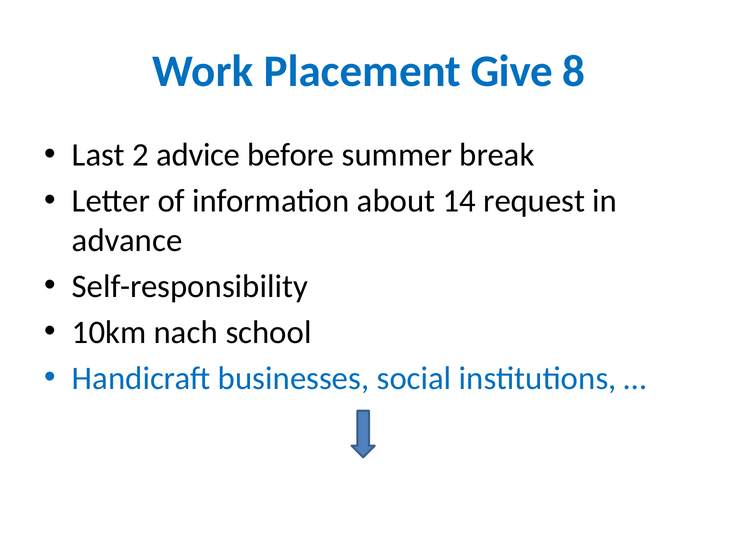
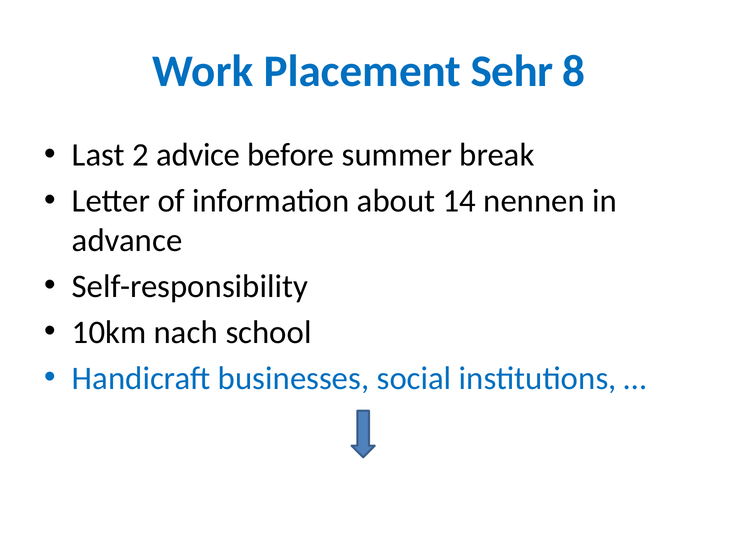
Give: Give -> Sehr
request: request -> nennen
